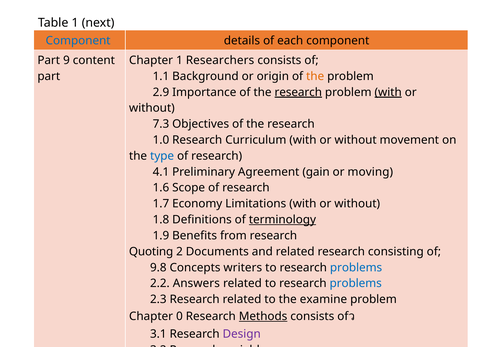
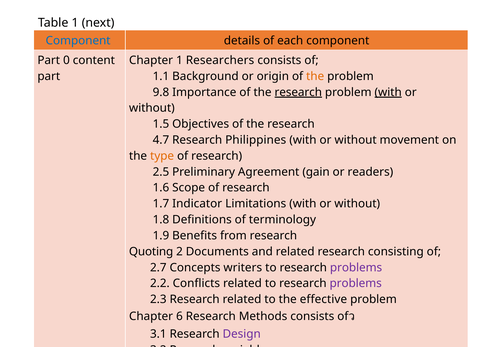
9: 9 -> 0
2.9: 2.9 -> 9.8
7.3: 7.3 -> 1.5
1.0: 1.0 -> 4.7
Curriculum: Curriculum -> Philippines
type colour: blue -> orange
4.1: 4.1 -> 2.5
moving: moving -> readers
Economy: Economy -> Indicator
terminology underline: present -> none
9.8: 9.8 -> 2.7
problems at (356, 268) colour: blue -> purple
Answers: Answers -> Conflicts
problems at (356, 284) colour: blue -> purple
examine: examine -> effective
0: 0 -> 6
Methods at (263, 316) underline: present -> none
